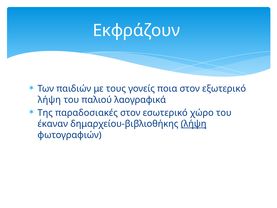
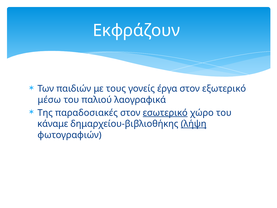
ποια: ποια -> έργα
λήψη at (49, 100): λήψη -> μέσω
εσωτερικό underline: none -> present
έκαναν: έκαναν -> κάναμε
